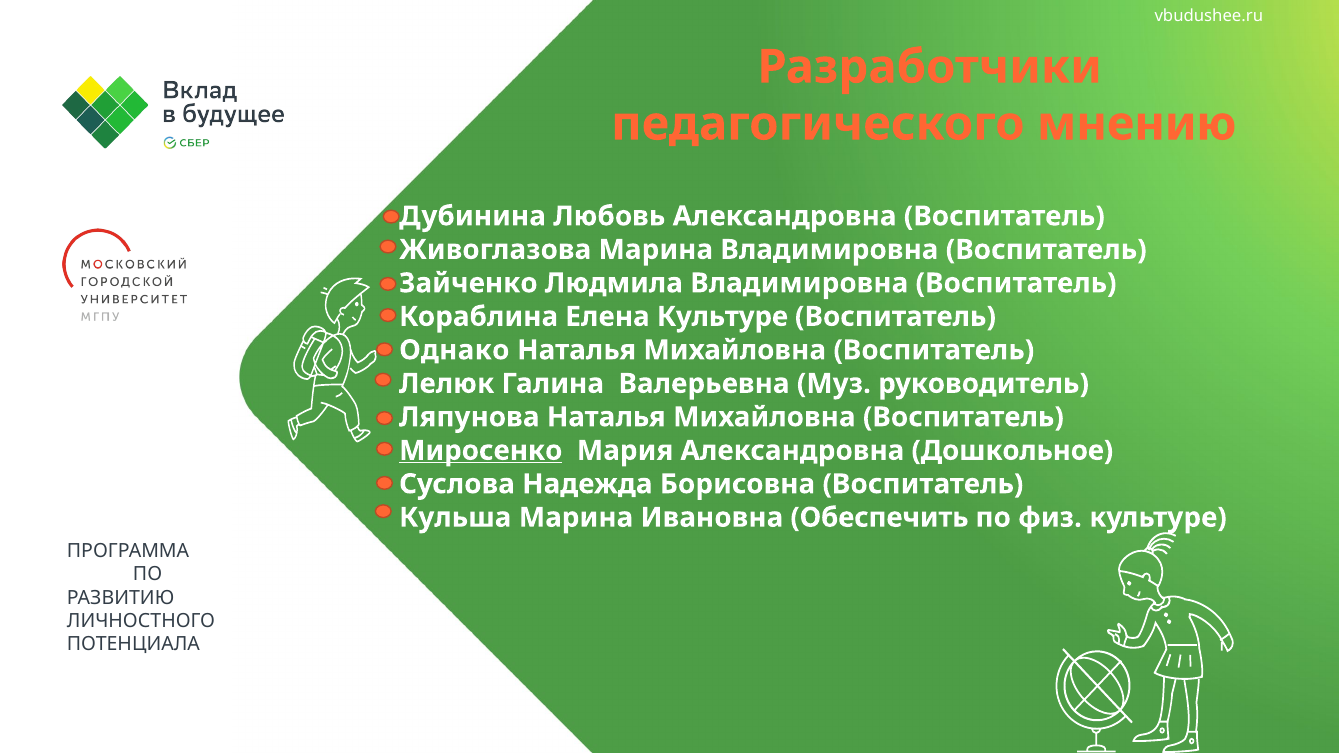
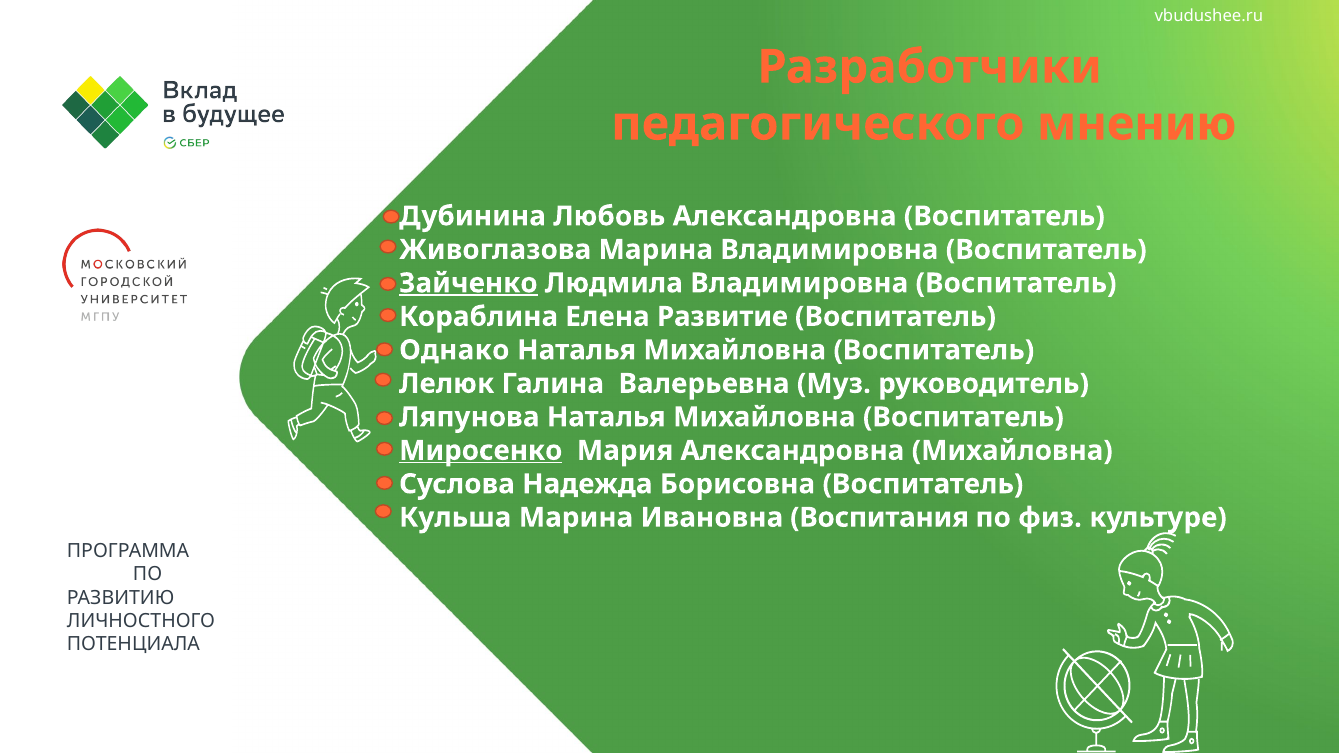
Зайченко underline: none -> present
Елена Культуре: Культуре -> Развитие
Александровна Дошкольное: Дошкольное -> Михайловна
Обеспечить: Обеспечить -> Воспитания
